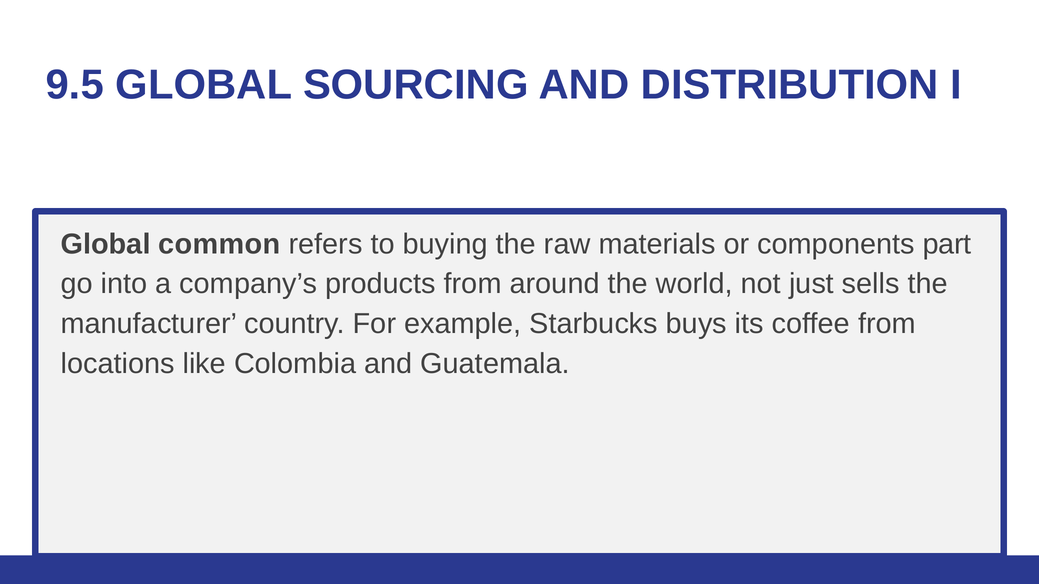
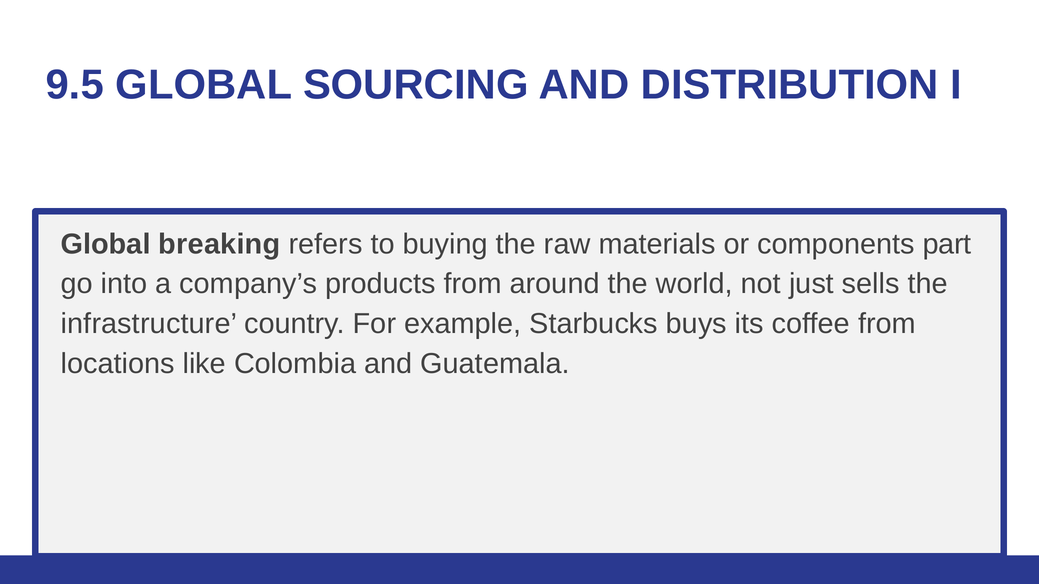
common: common -> breaking
manufacturer: manufacturer -> infrastructure
